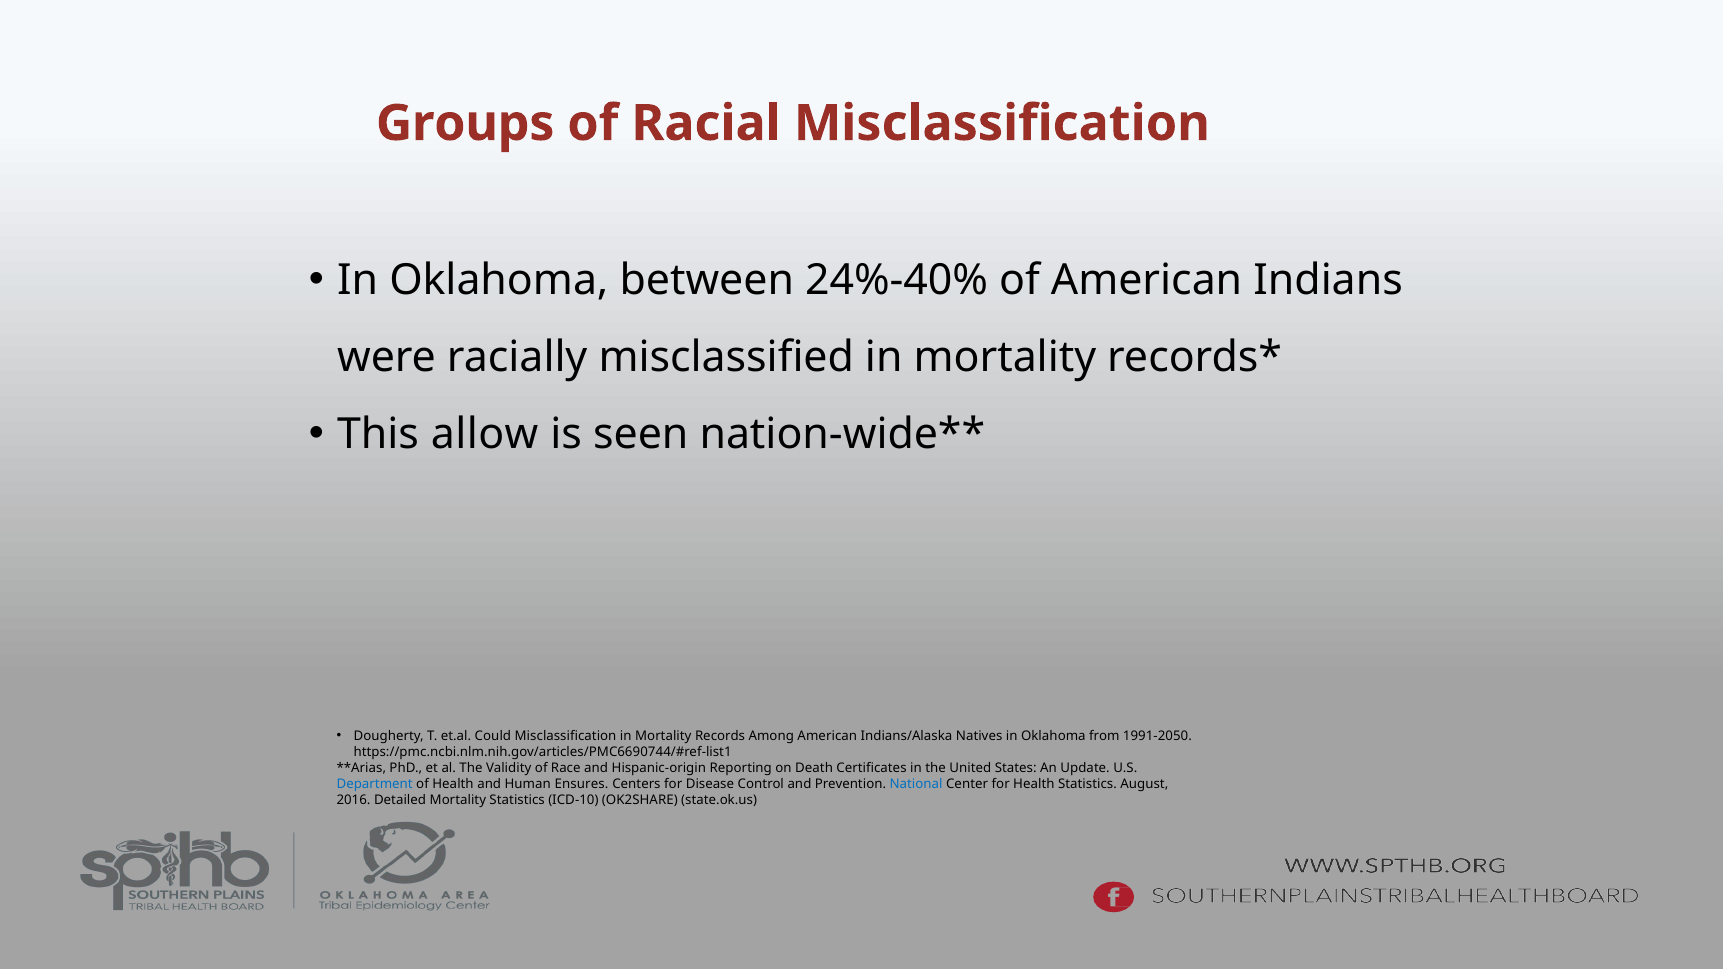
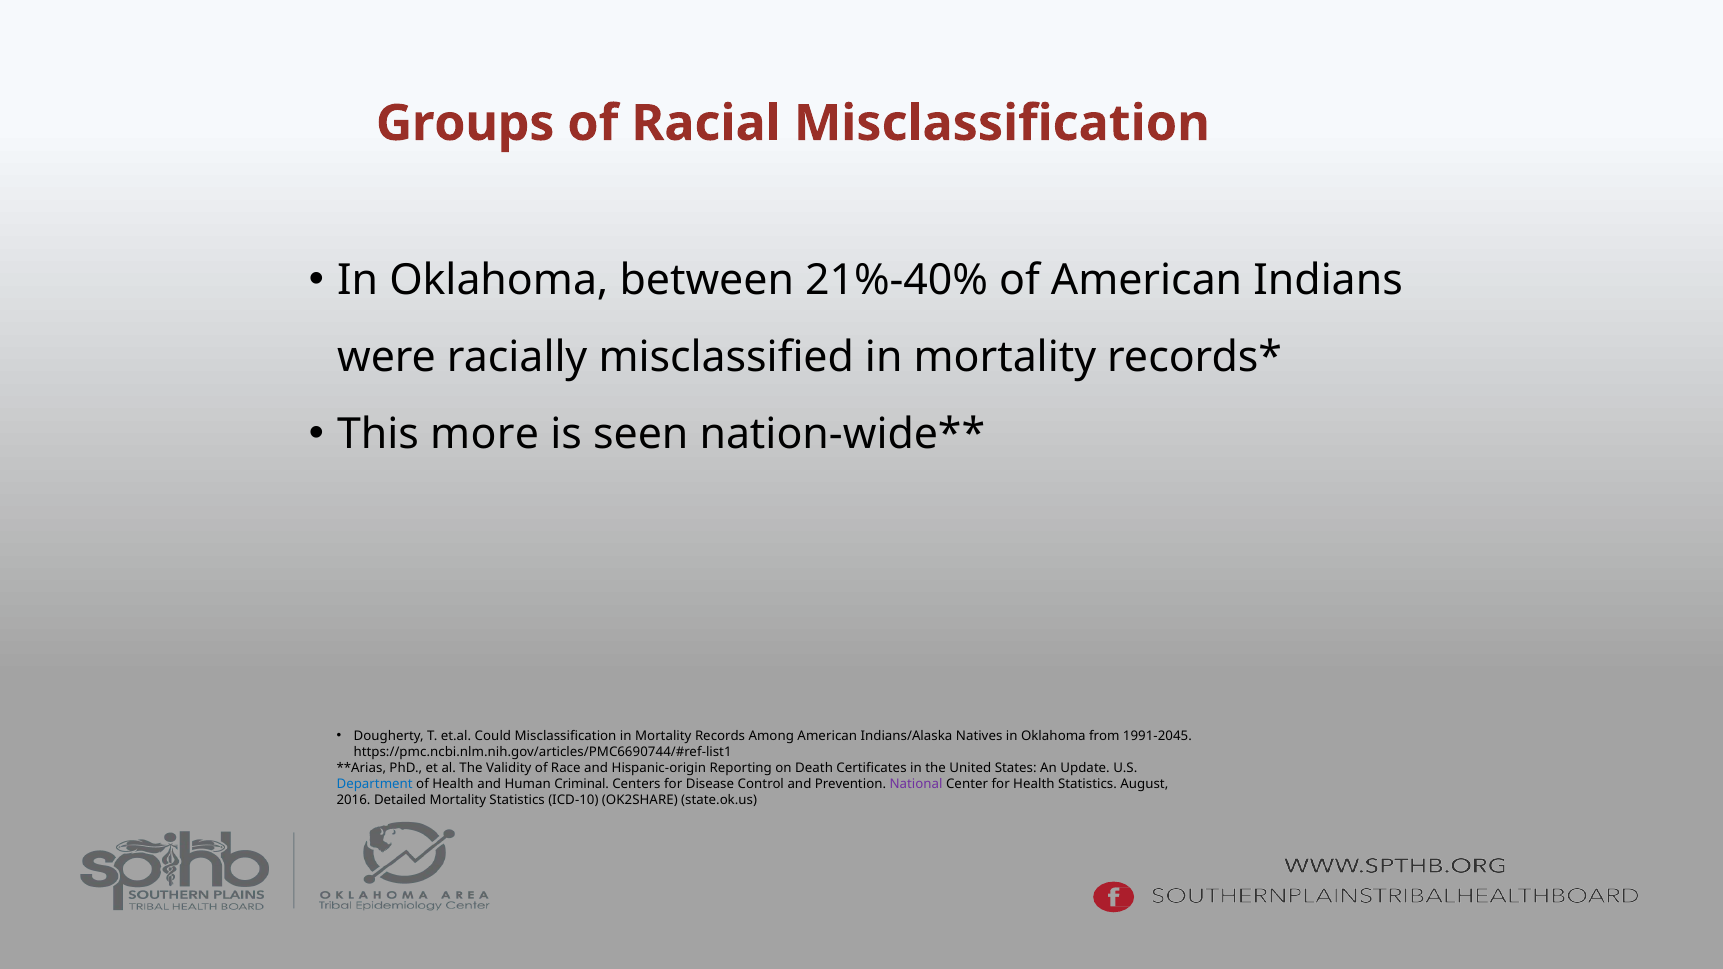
24%-40%: 24%-40% -> 21%-40%
allow: allow -> more
1991-2050: 1991-2050 -> 1991-2045
Ensures: Ensures -> Criminal
National colour: blue -> purple
